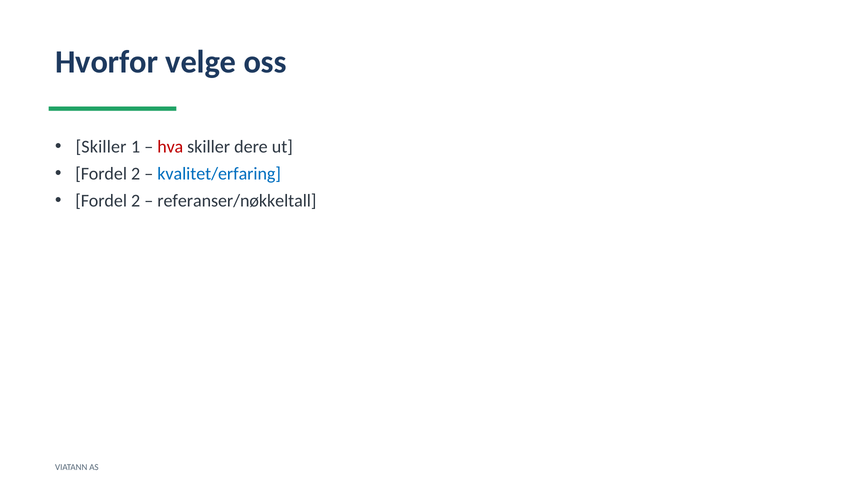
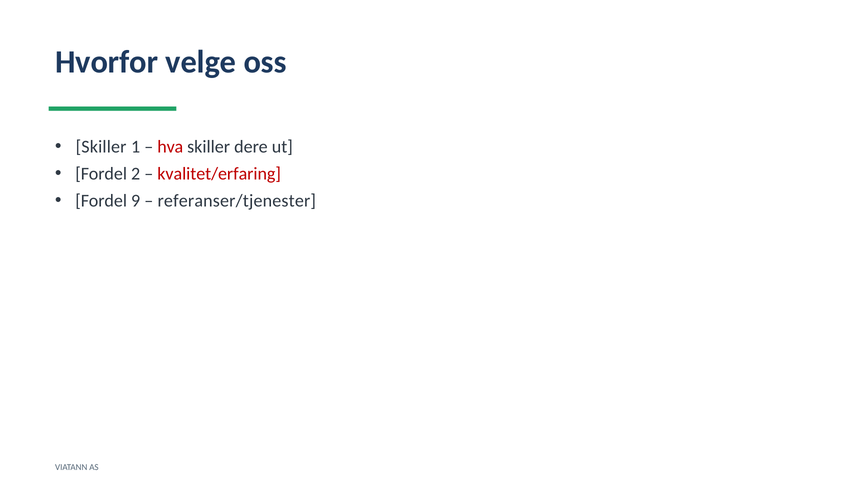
kvalitet/erfaring colour: blue -> red
2 at (136, 201): 2 -> 9
referanser/nøkkeltall: referanser/nøkkeltall -> referanser/tjenester
